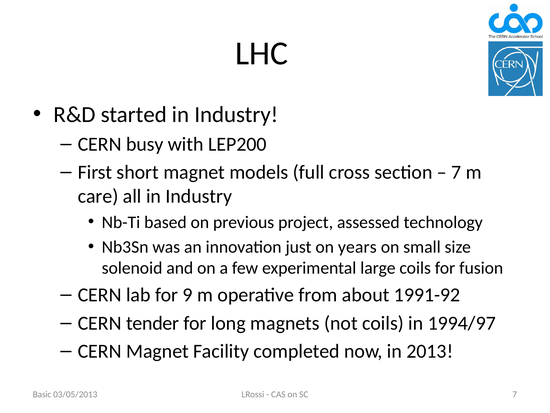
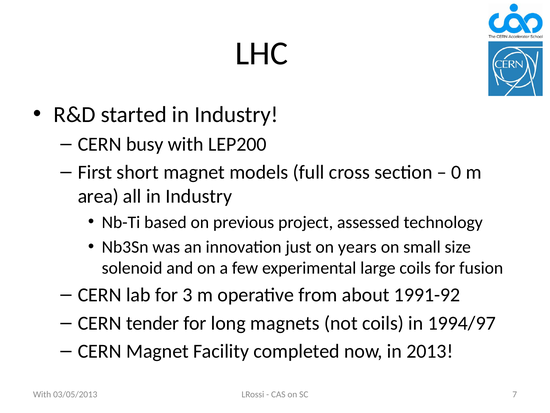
7 at (456, 172): 7 -> 0
care: care -> area
9: 9 -> 3
Basic at (42, 394): Basic -> With
